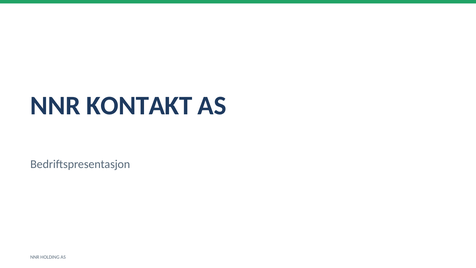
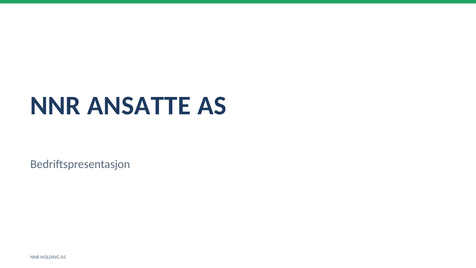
KONTAKT: KONTAKT -> ANSATTE
